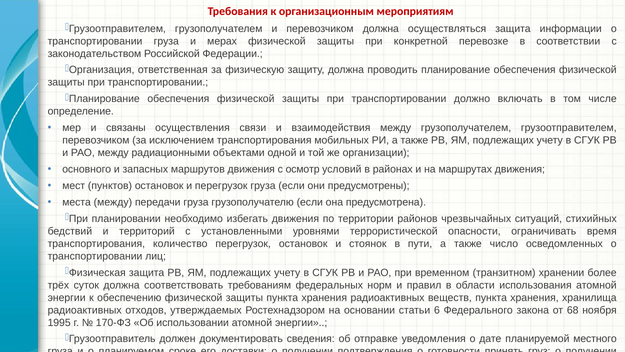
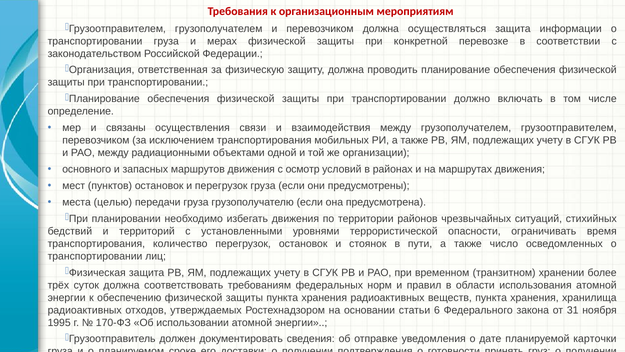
места между: между -> целью
68: 68 -> 31
местного: местного -> карточки
